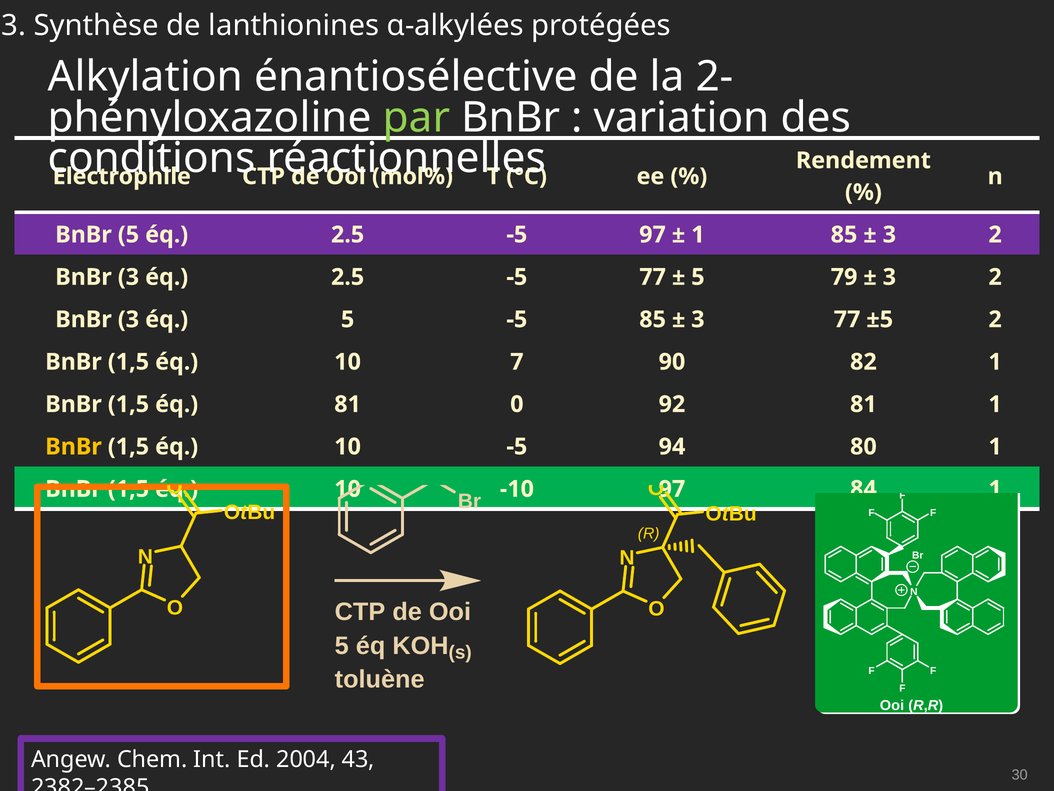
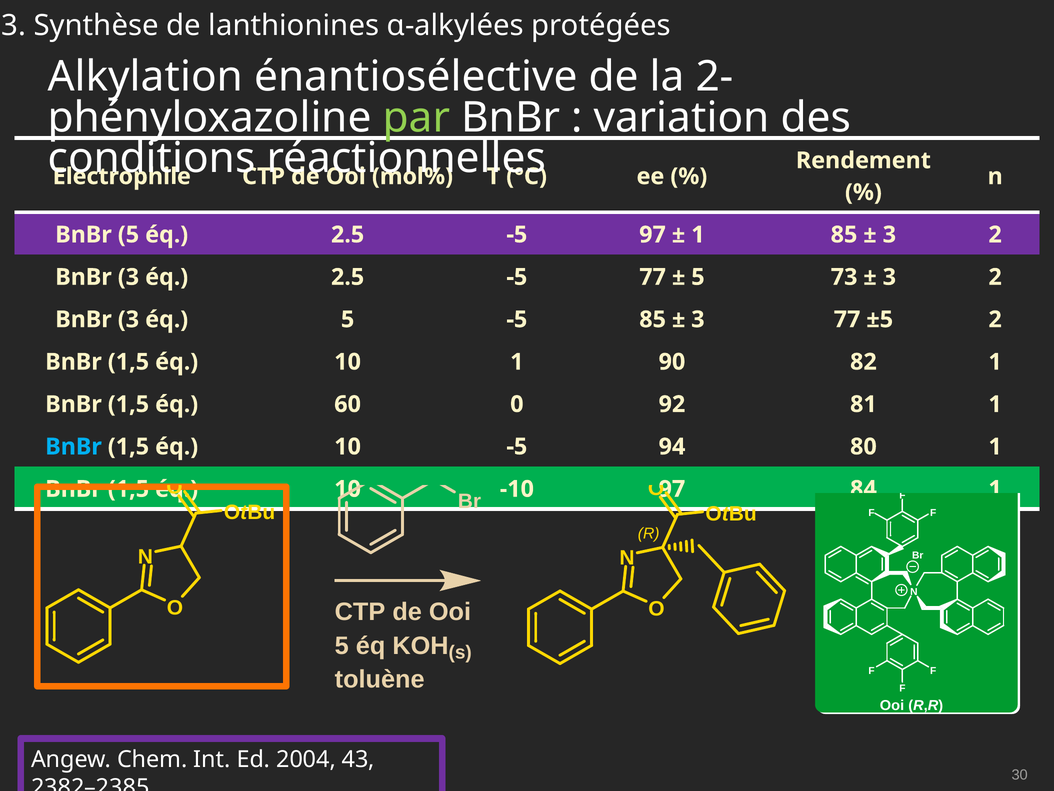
79: 79 -> 73
10 7: 7 -> 1
éq 81: 81 -> 60
BnBr at (74, 446) colour: yellow -> light blue
